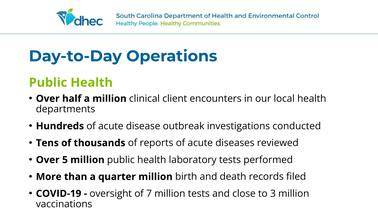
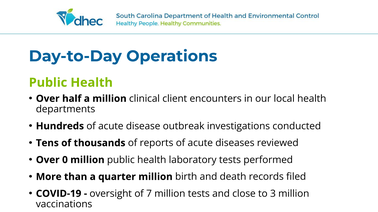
5: 5 -> 0
